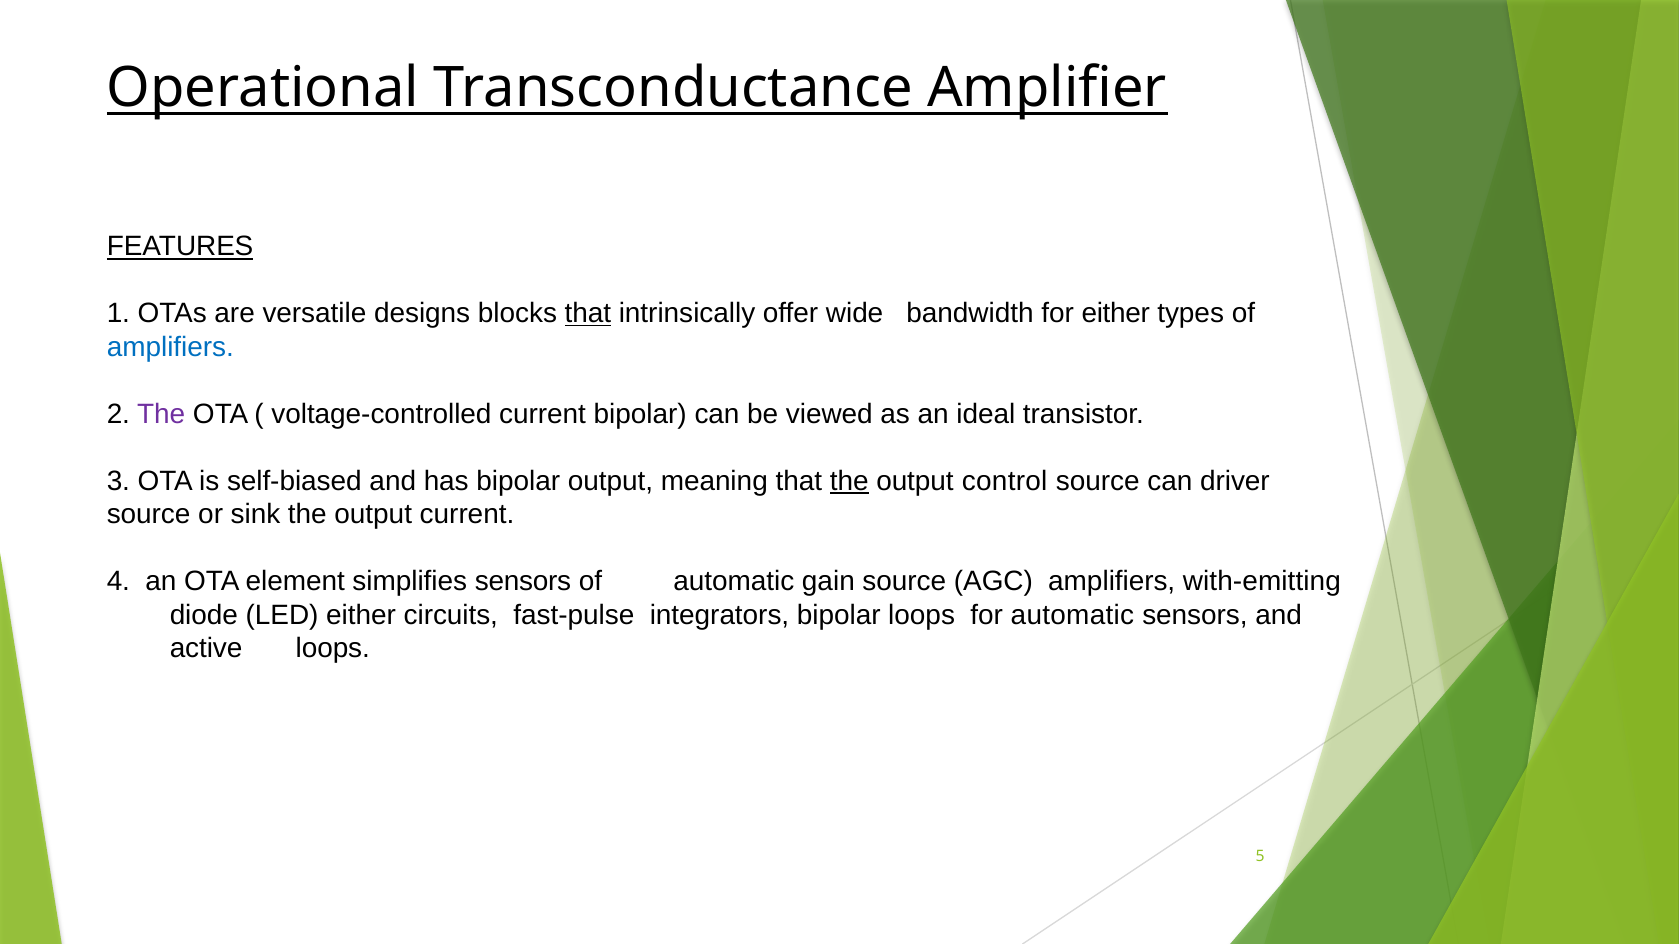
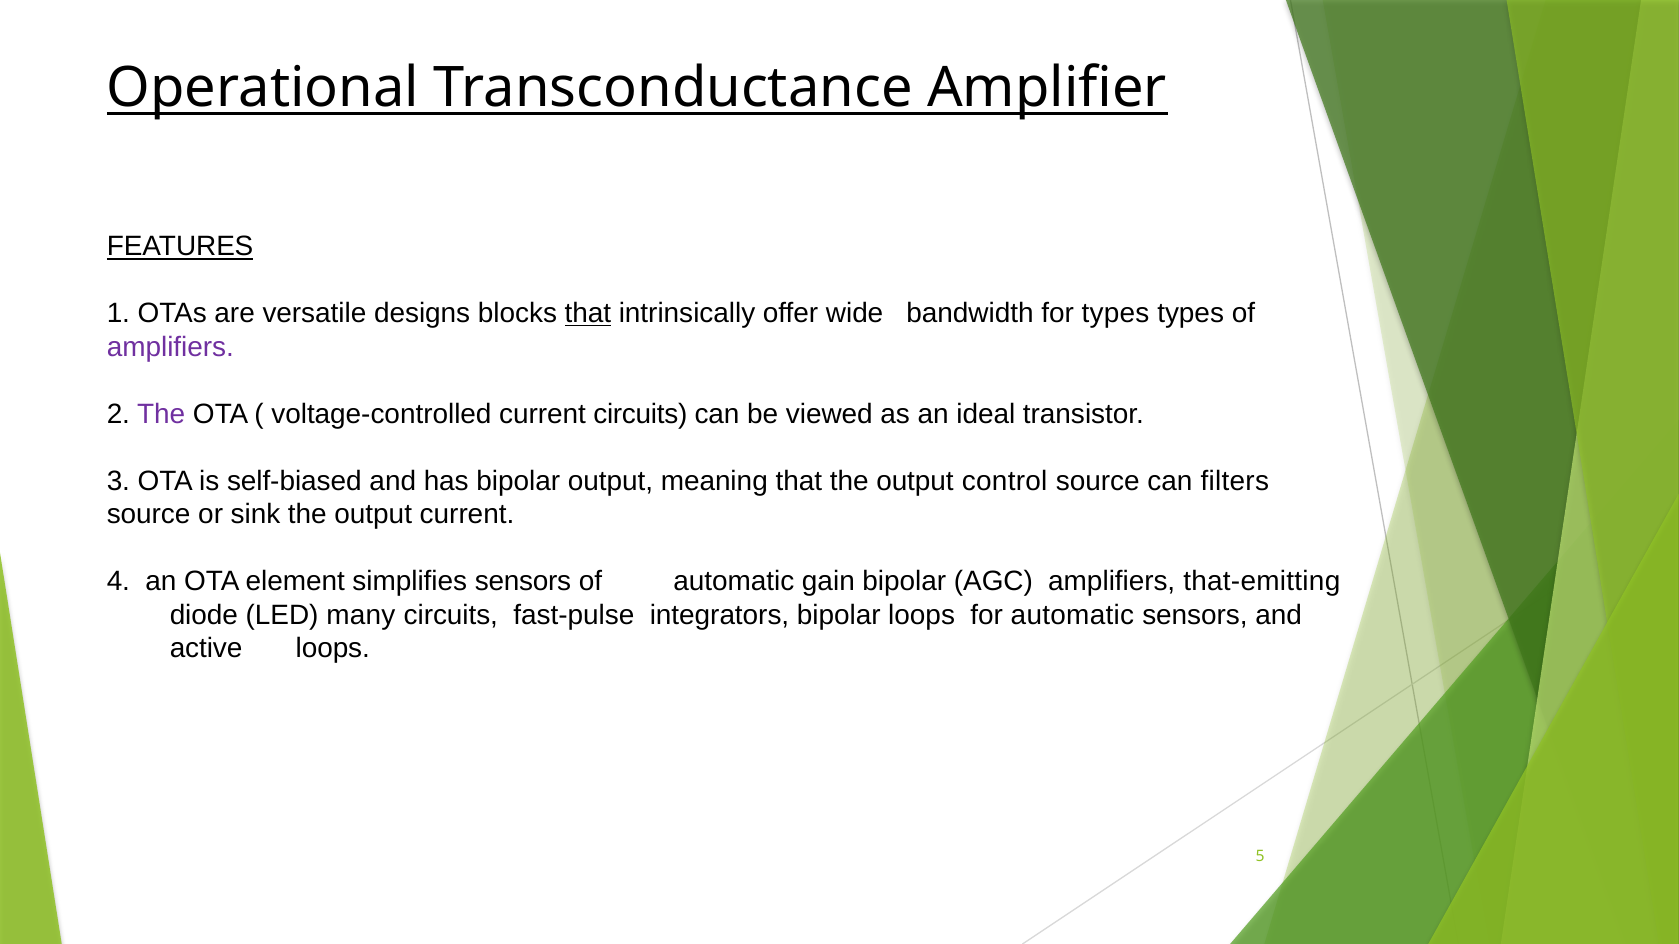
for either: either -> types
amplifiers at (170, 347) colour: blue -> purple
current bipolar: bipolar -> circuits
the at (849, 481) underline: present -> none
driver: driver -> filters
gain source: source -> bipolar
with-emitting: with-emitting -> that-emitting
LED either: either -> many
